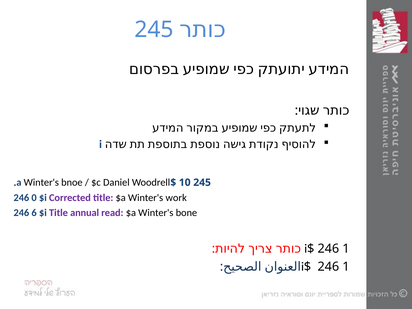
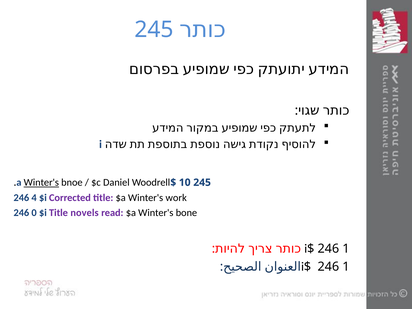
Winter's at (41, 182) underline: none -> present
0: 0 -> 4
6: 6 -> 0
annual: annual -> novels
